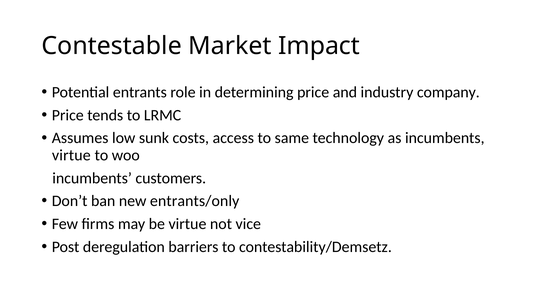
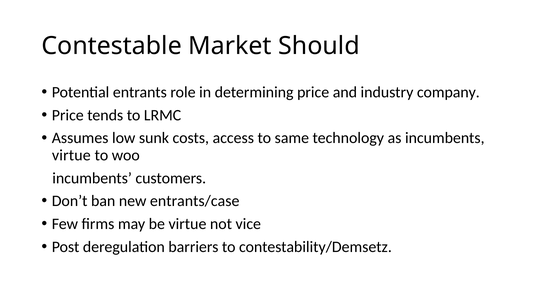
Impact: Impact -> Should
entrants/only: entrants/only -> entrants/case
